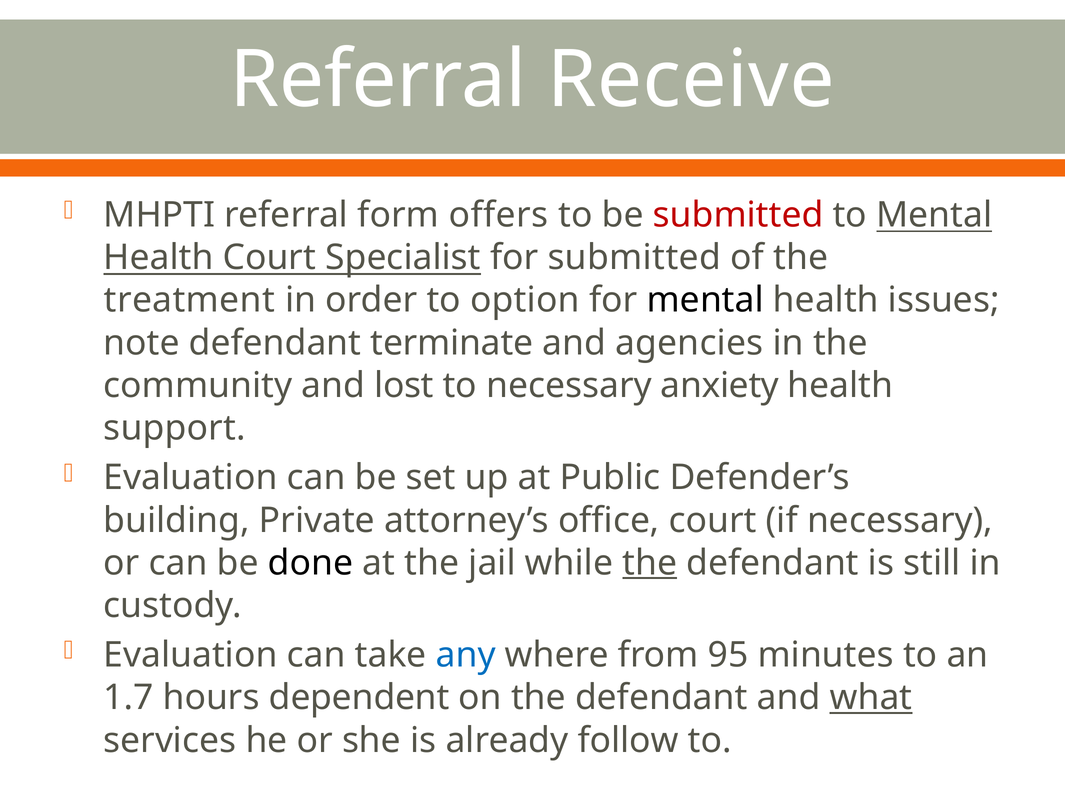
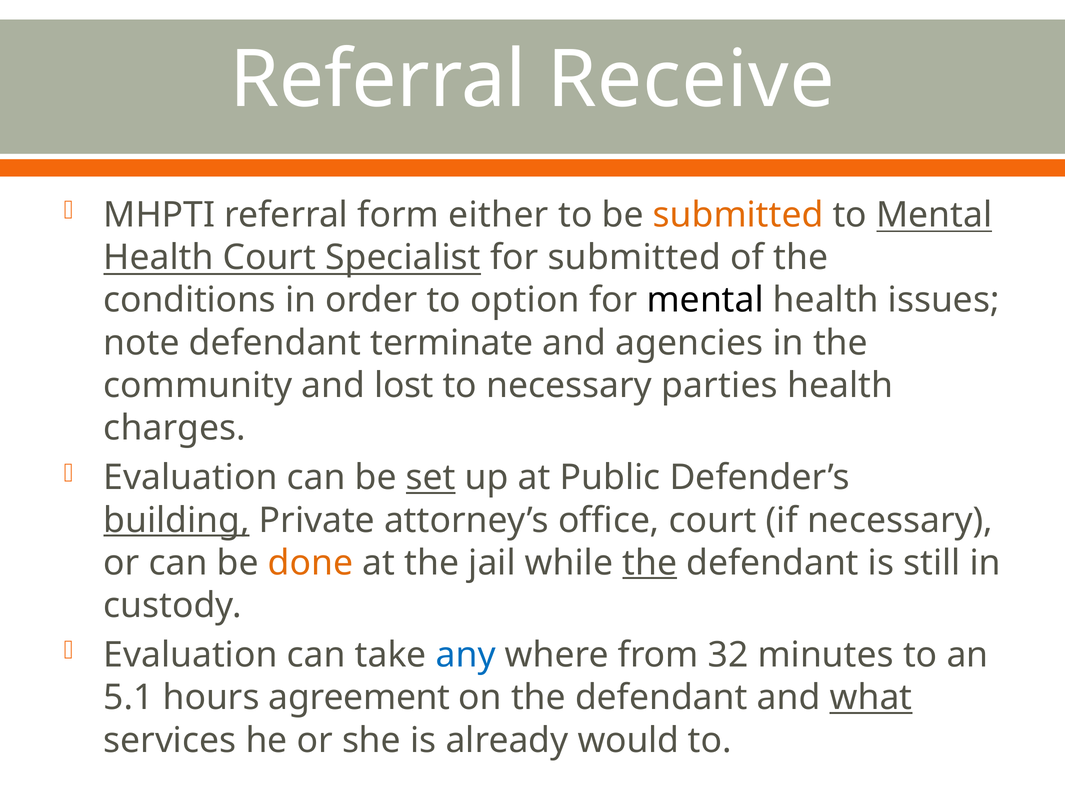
offers: offers -> either
submitted at (738, 215) colour: red -> orange
treatment: treatment -> conditions
anxiety: anxiety -> parties
support: support -> charges
set underline: none -> present
building underline: none -> present
done colour: black -> orange
95: 95 -> 32
1.7: 1.7 -> 5.1
dependent: dependent -> agreement
follow: follow -> would
